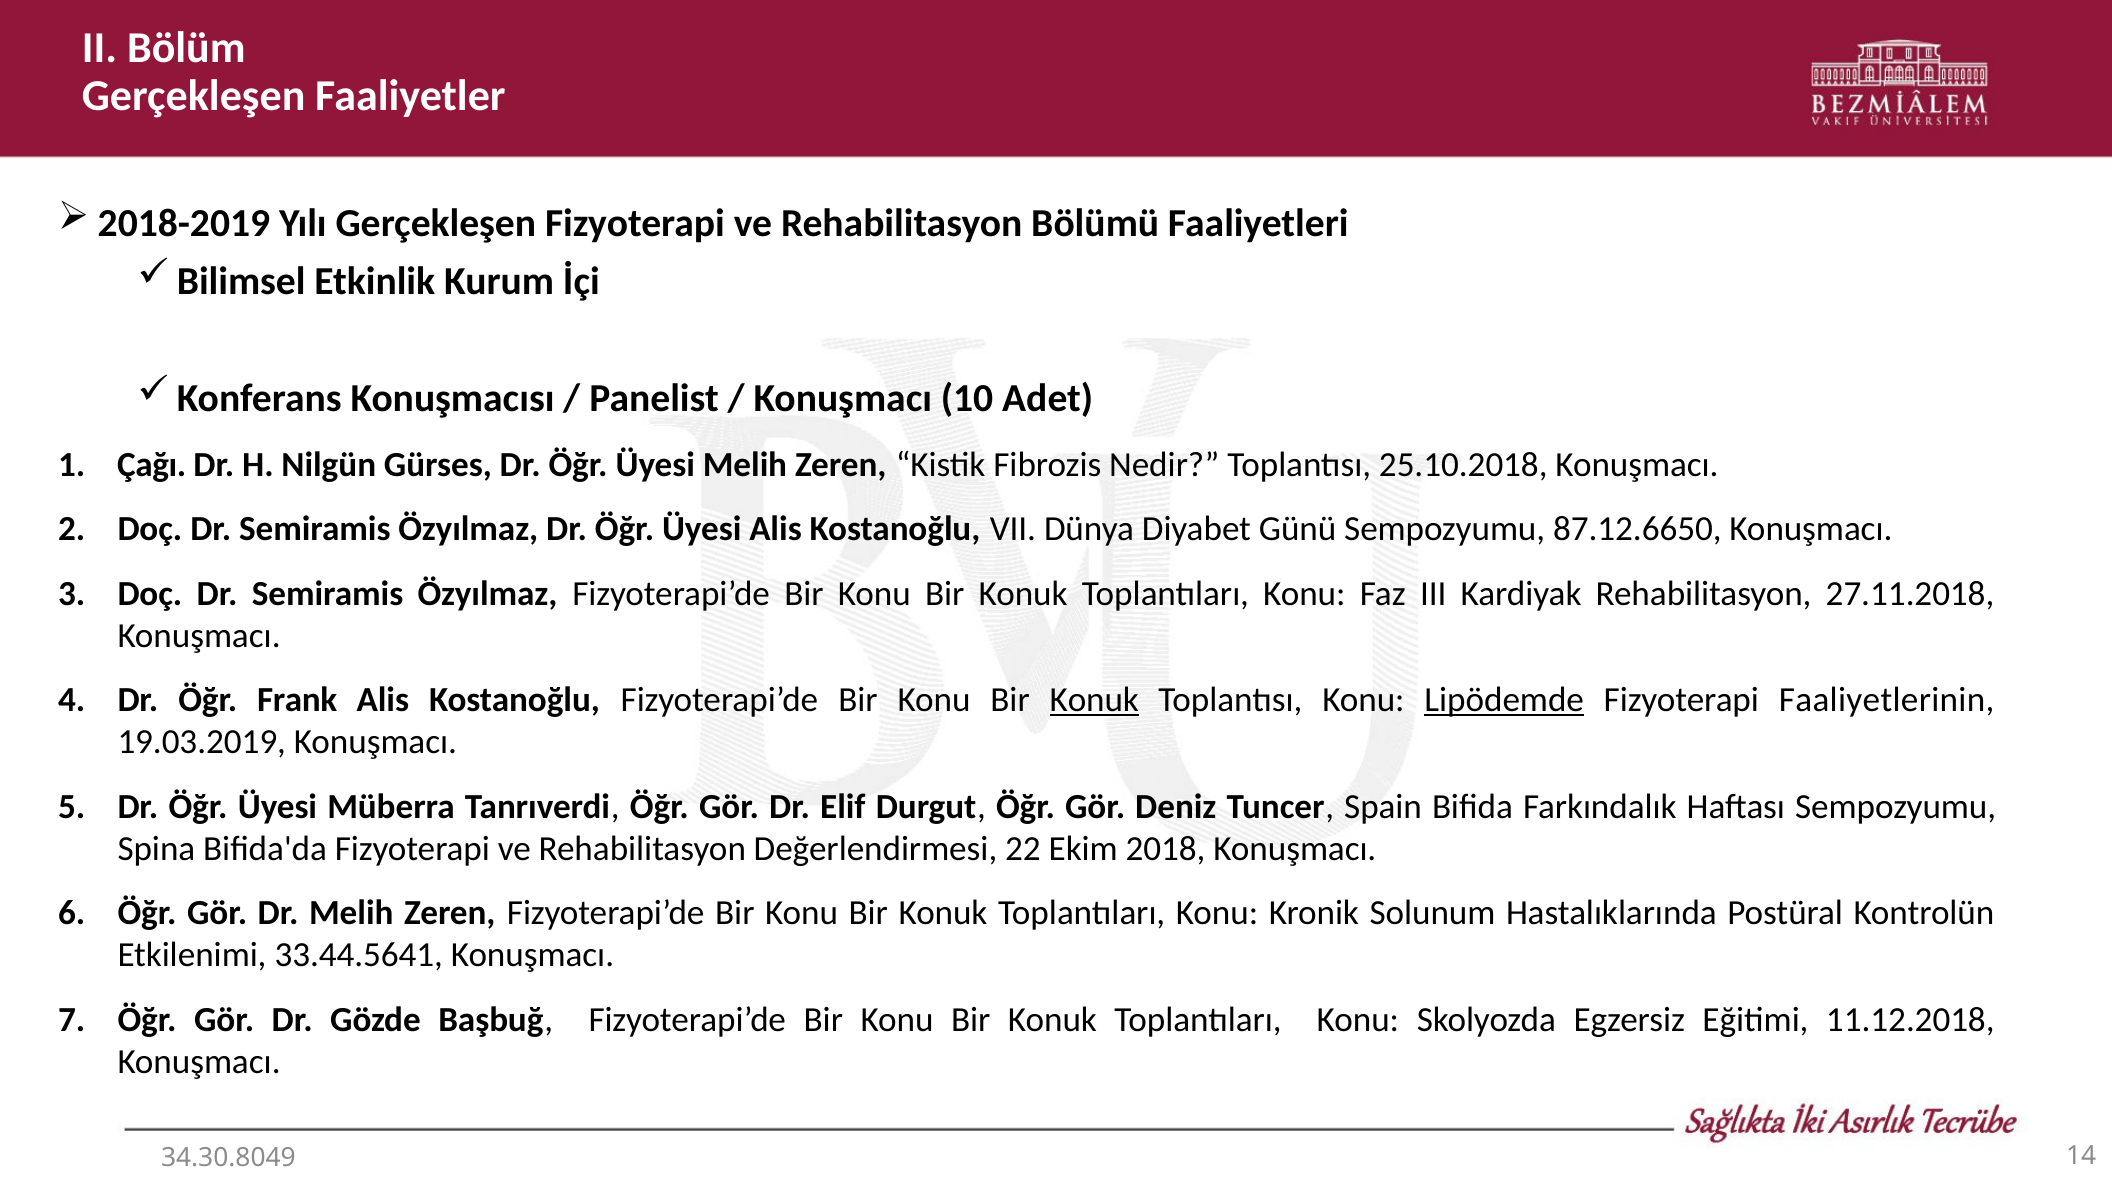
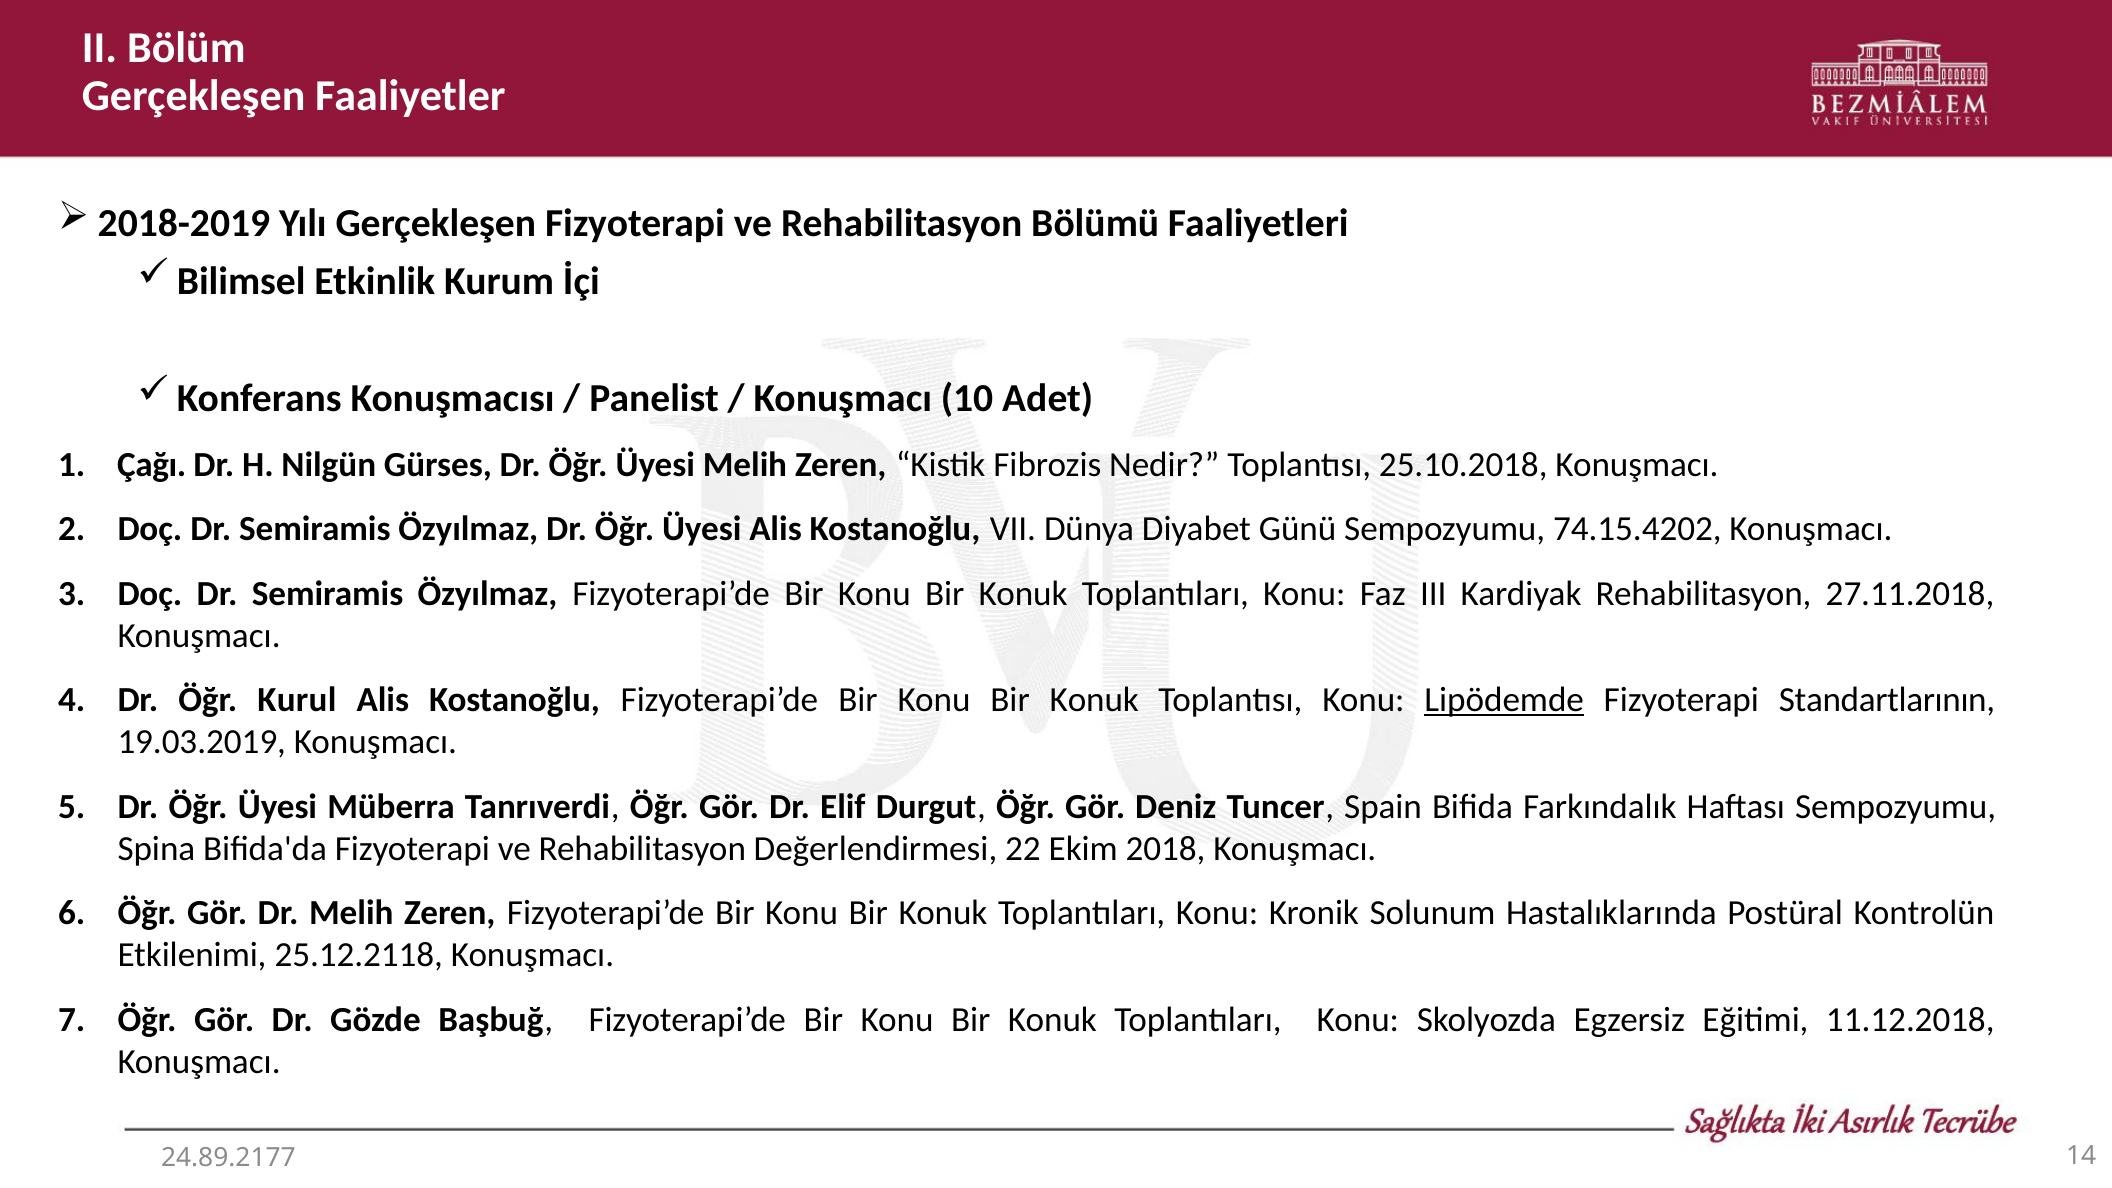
87.12.6650: 87.12.6650 -> 74.15.4202
Frank: Frank -> Kurul
Konuk at (1094, 700) underline: present -> none
Faaliyetlerinin: Faaliyetlerinin -> Standartlarının
33.44.5641: 33.44.5641 -> 25.12.2118
34.30.8049: 34.30.8049 -> 24.89.2177
